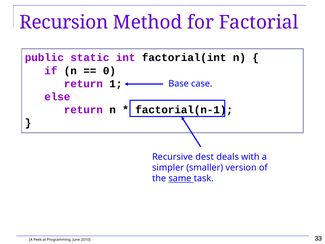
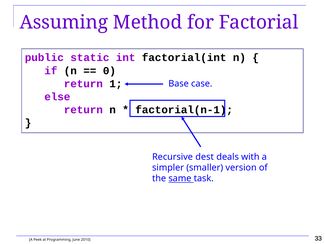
Recursion: Recursion -> Assuming
